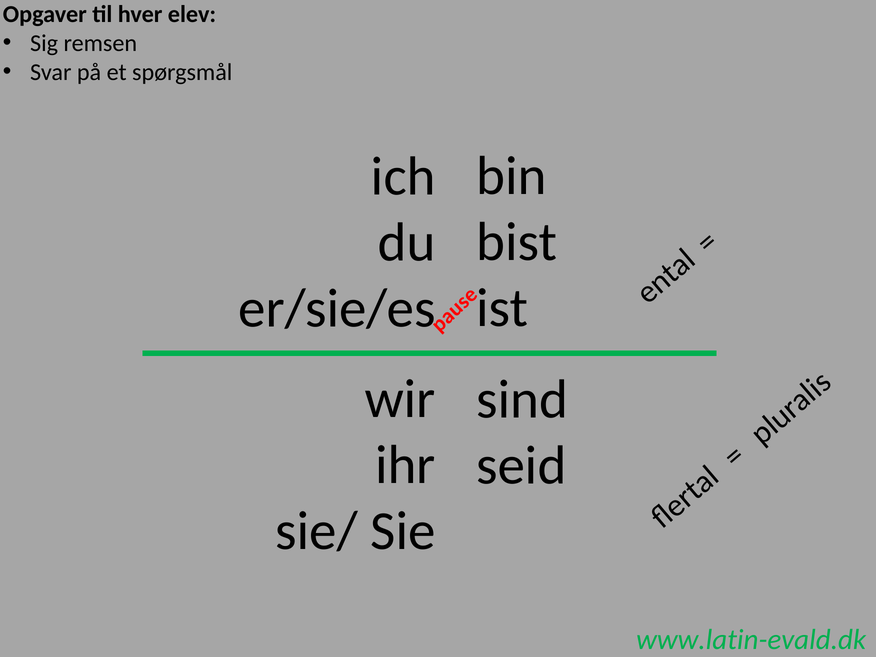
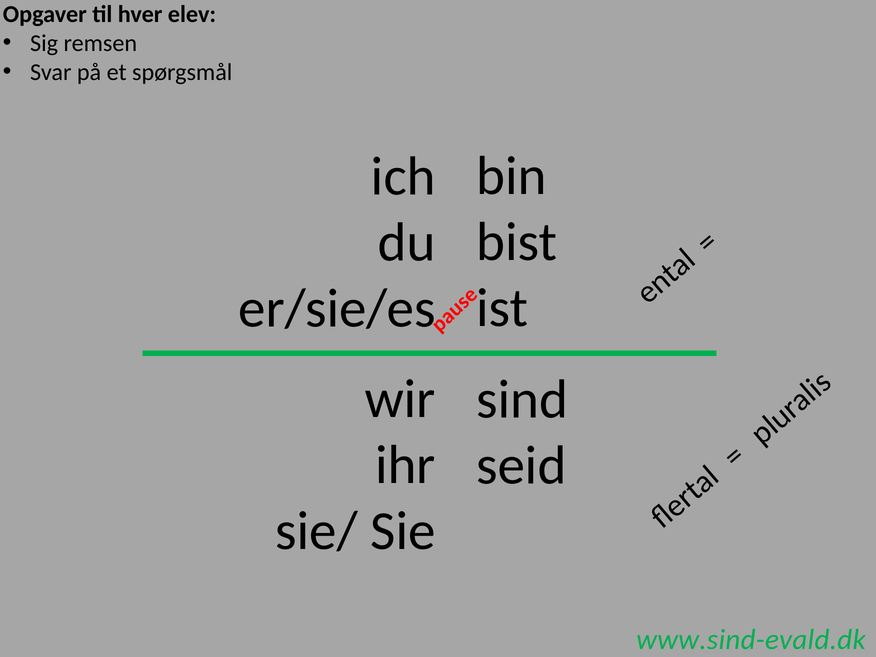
www.latin-evald.dk: www.latin-evald.dk -> www.sind-evald.dk
